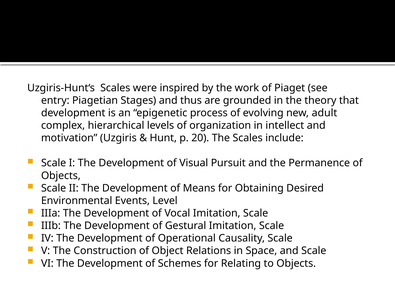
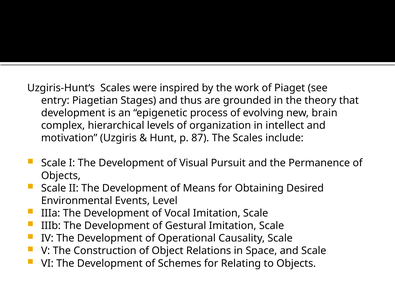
adult: adult -> brain
20: 20 -> 87
